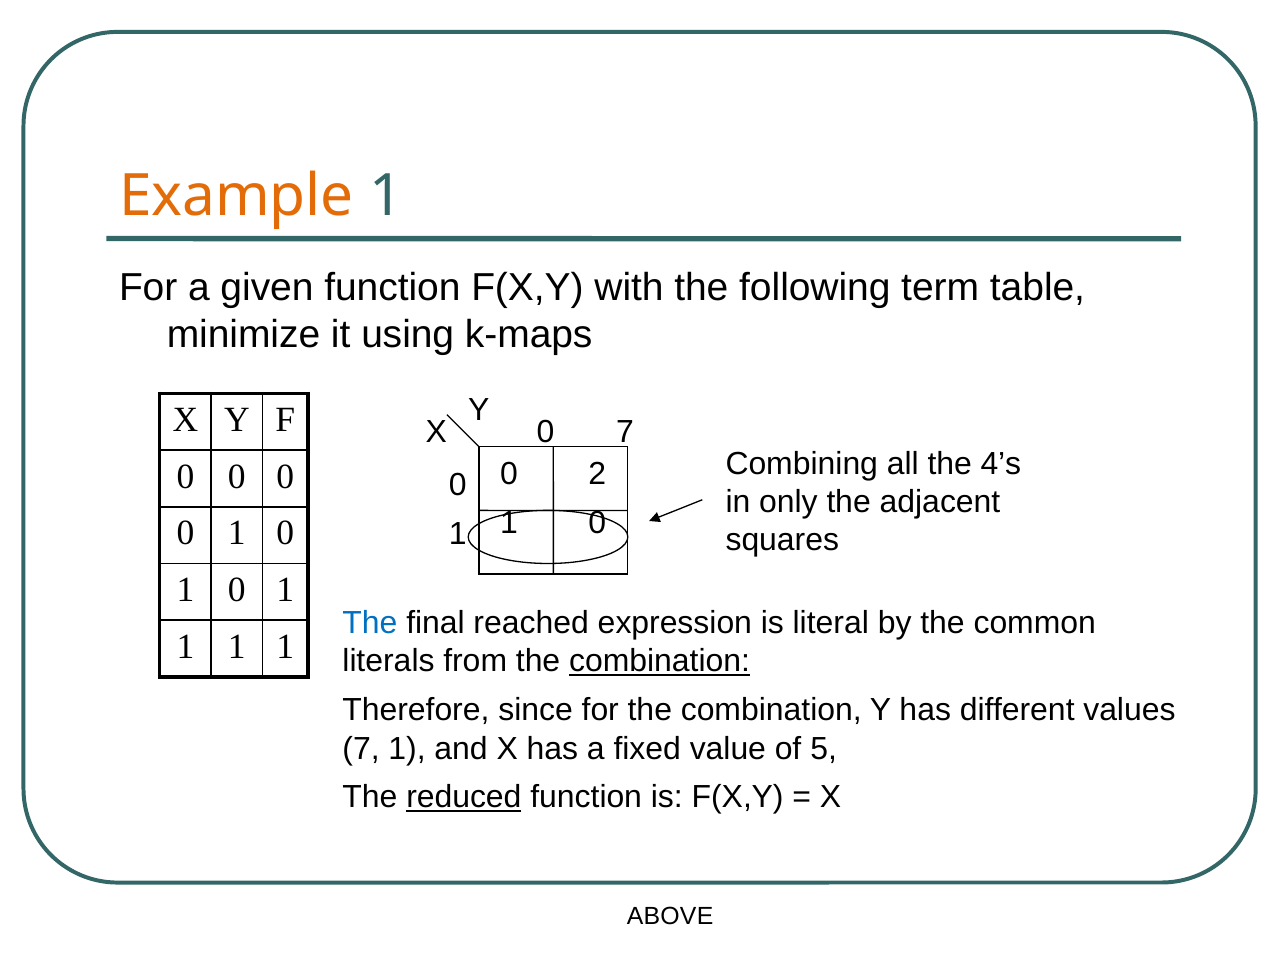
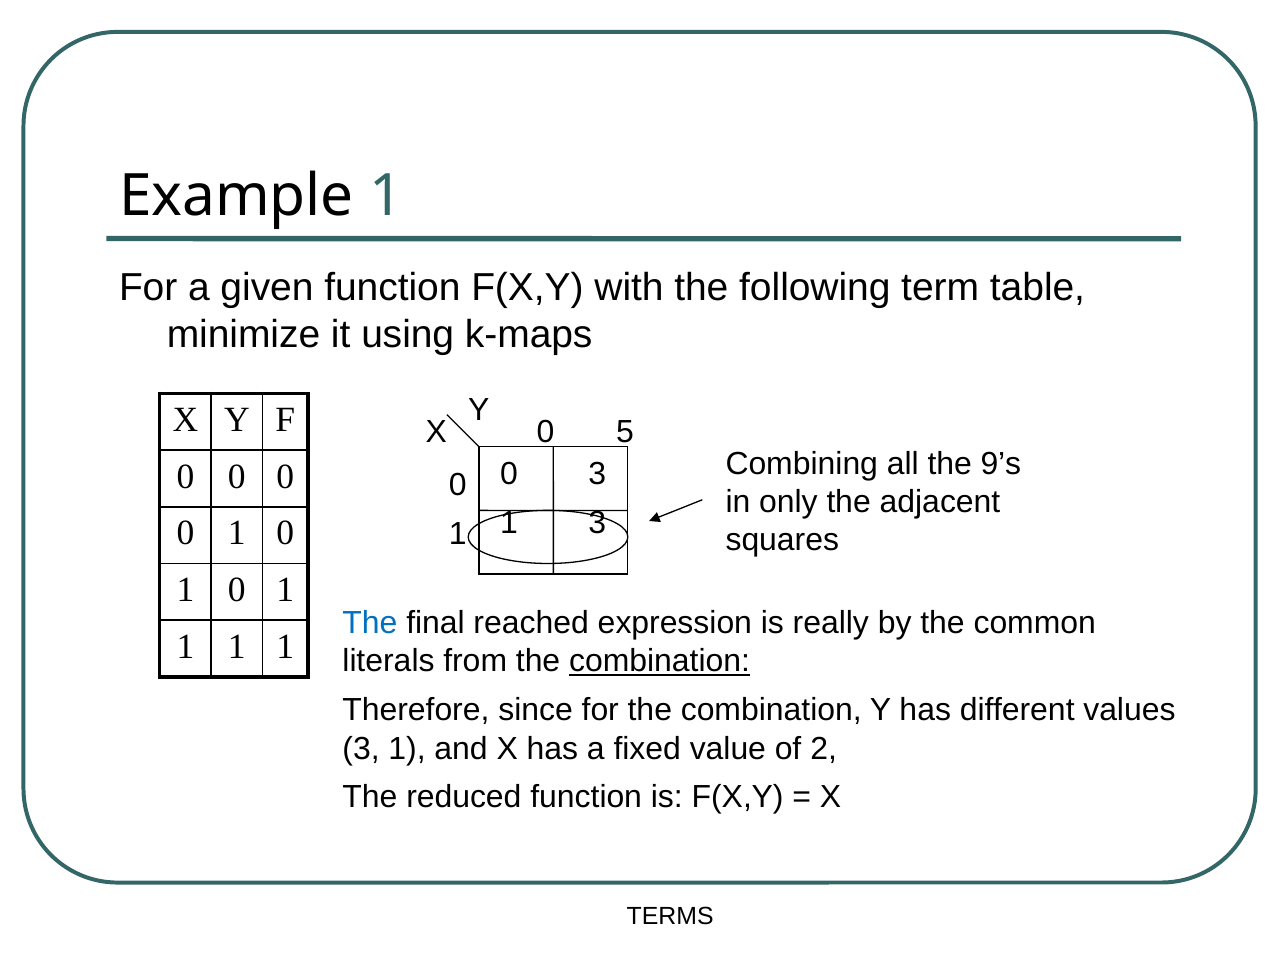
Example colour: orange -> black
0 7: 7 -> 5
4’s: 4’s -> 9’s
0 2: 2 -> 3
0 at (597, 524): 0 -> 3
literal: literal -> really
7 at (361, 749): 7 -> 3
5: 5 -> 2
reduced underline: present -> none
ABOVE: ABOVE -> TERMS
